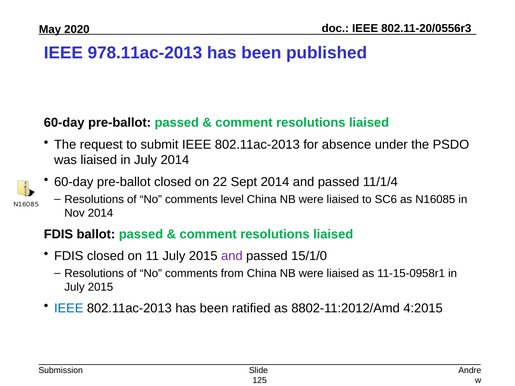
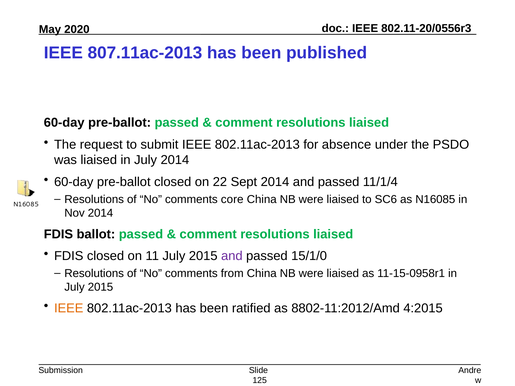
978.11ac-2013: 978.11ac-2013 -> 807.11ac-2013
level: level -> core
IEEE at (69, 308) colour: blue -> orange
